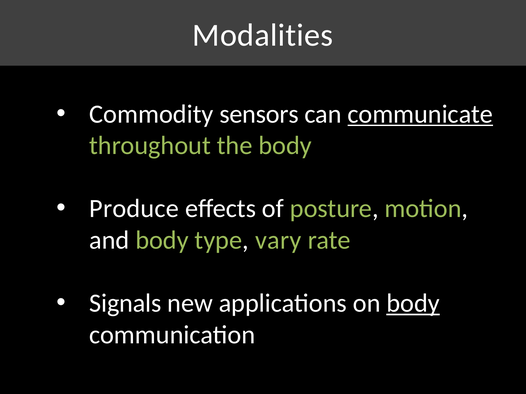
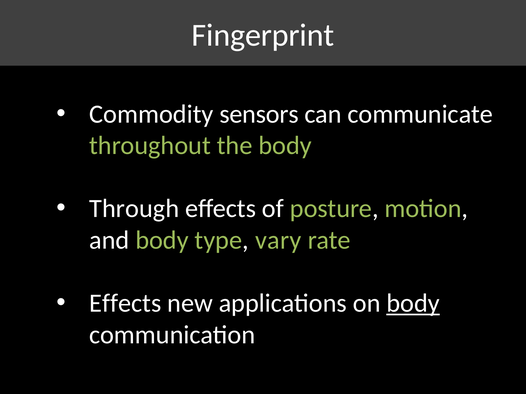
Modalities: Modalities -> Fingerprint
communicate underline: present -> none
Produce: Produce -> Through
Signals at (125, 304): Signals -> Effects
